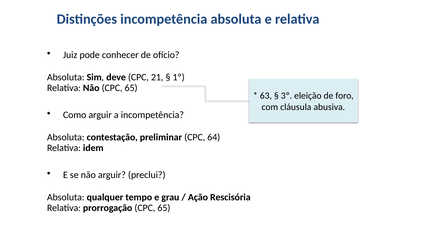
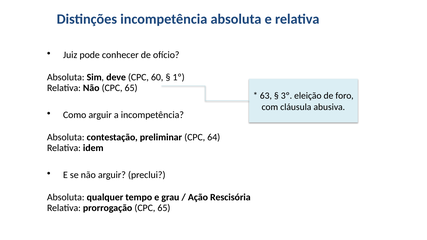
21: 21 -> 60
